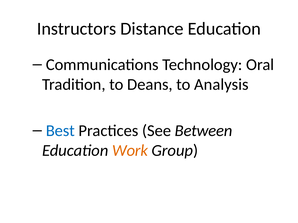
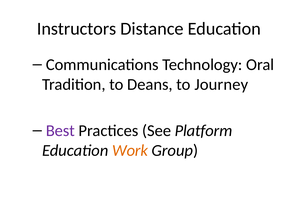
Analysis: Analysis -> Journey
Best colour: blue -> purple
Between: Between -> Platform
